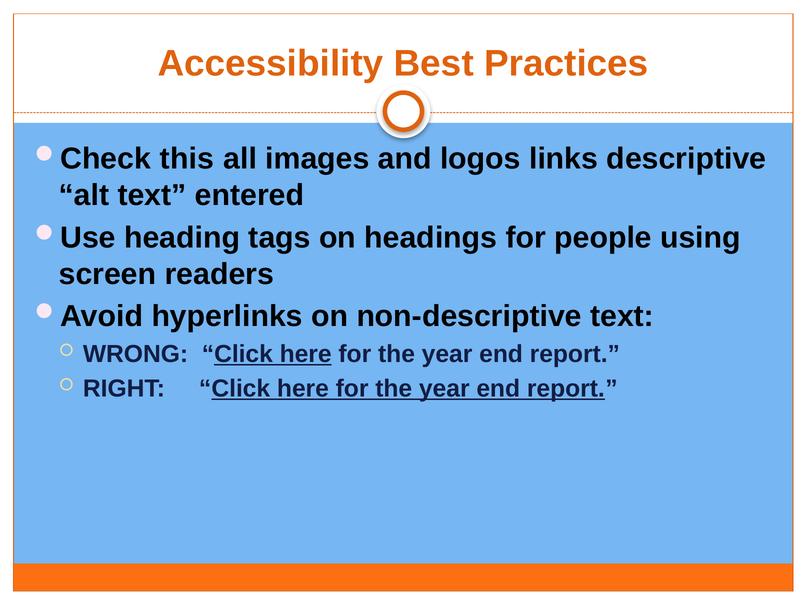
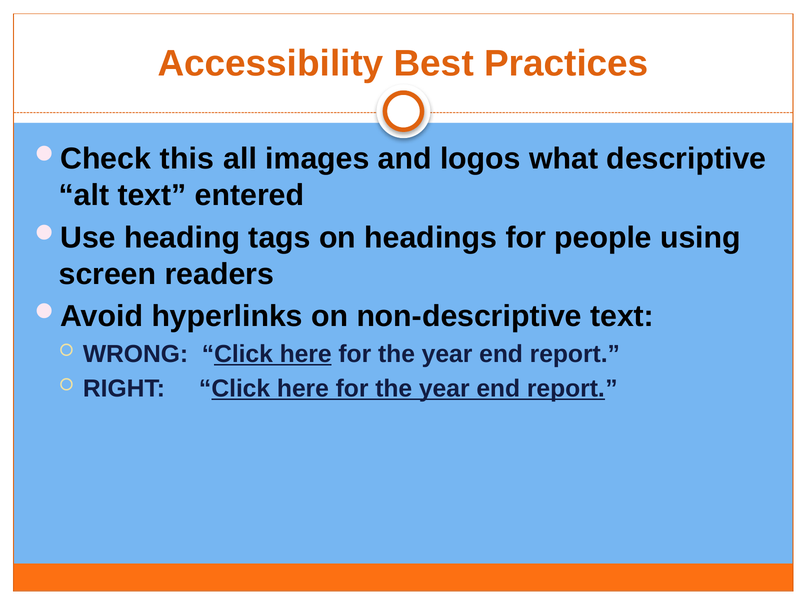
links: links -> what
